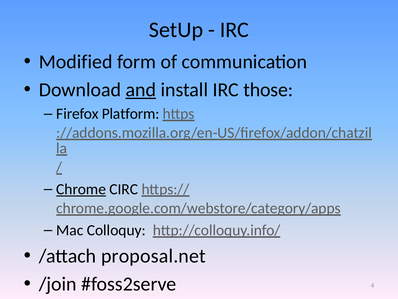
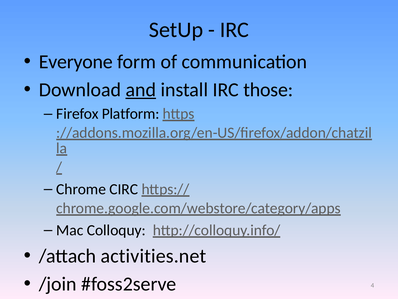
Modified: Modified -> Everyone
Chrome underline: present -> none
proposal.net: proposal.net -> activities.net
